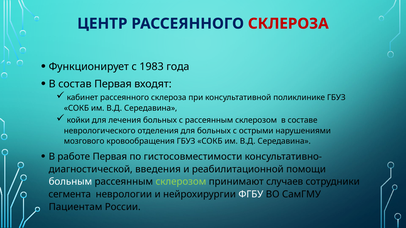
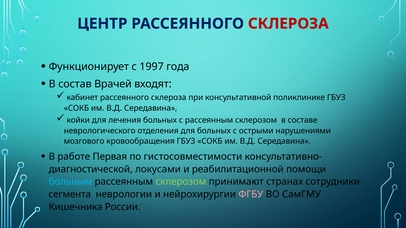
1983: 1983 -> 1997
состав Первая: Первая -> Врачей
введения: введения -> локусами
больным colour: white -> light blue
случаев: случаев -> странах
ФГБУ colour: white -> pink
Пациентам: Пациентам -> Кишечника
